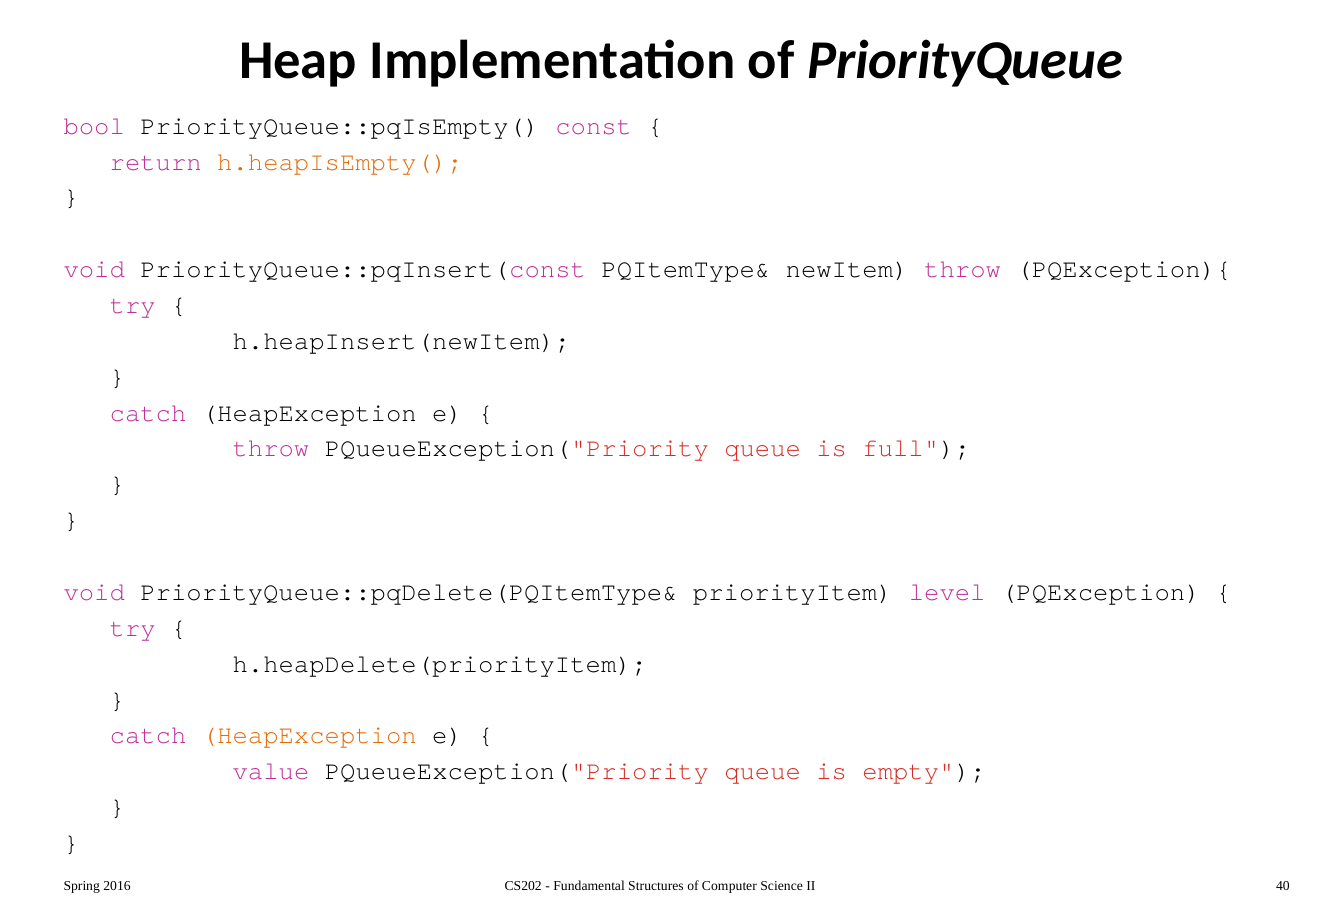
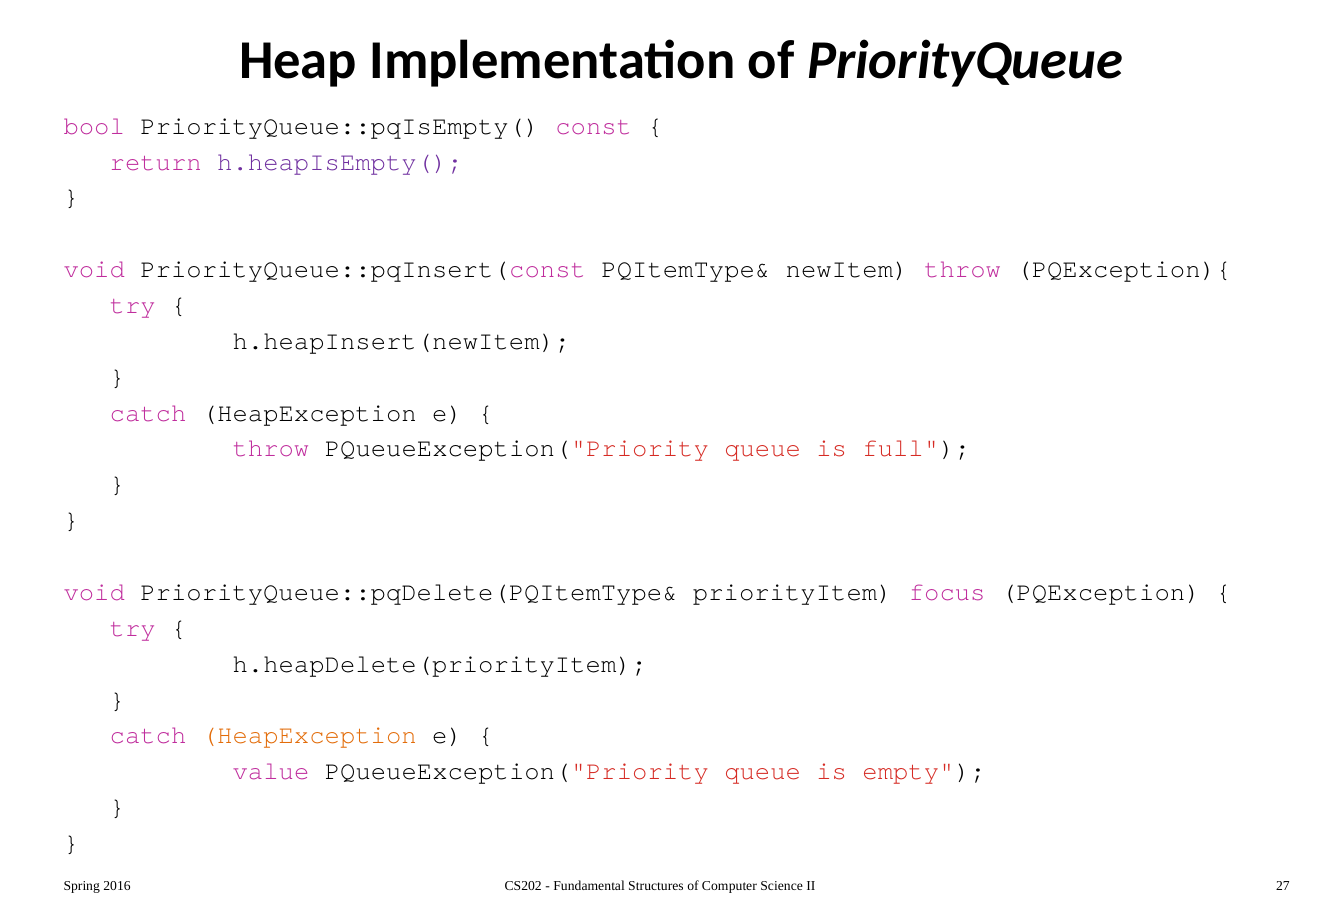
h.heapIsEmpty( colour: orange -> purple
level: level -> focus
40: 40 -> 27
